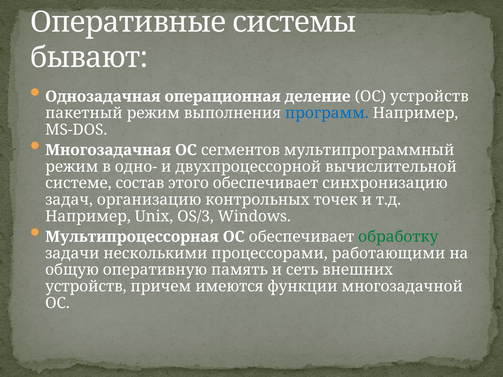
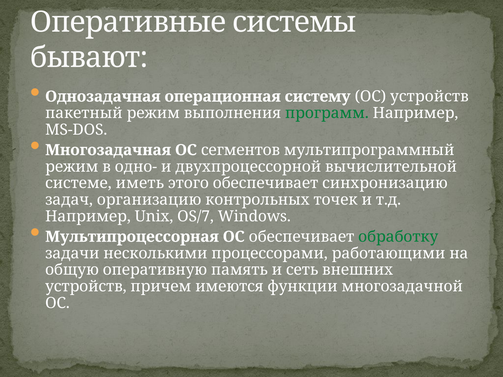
деление: деление -> систему
программ colour: blue -> green
состав: состав -> иметь
OS/3: OS/3 -> OS/7
